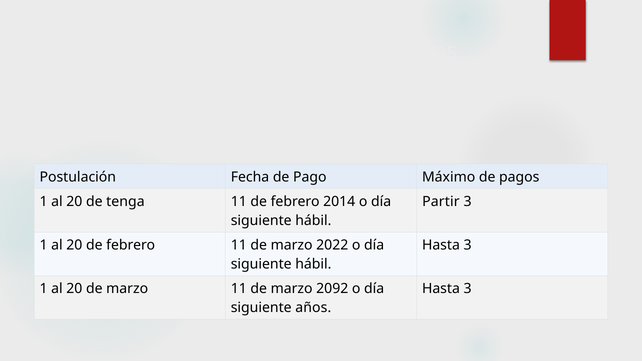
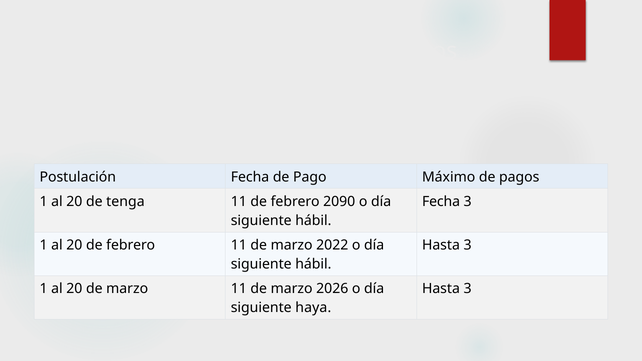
2014: 2014 -> 2090
Partir at (441, 202): Partir -> Fecha
2092: 2092 -> 2026
años: años -> haya
